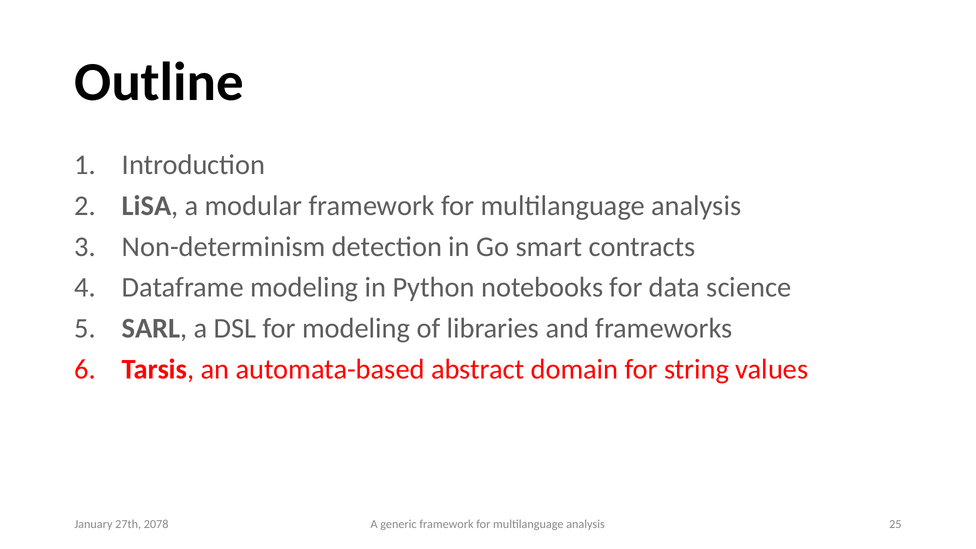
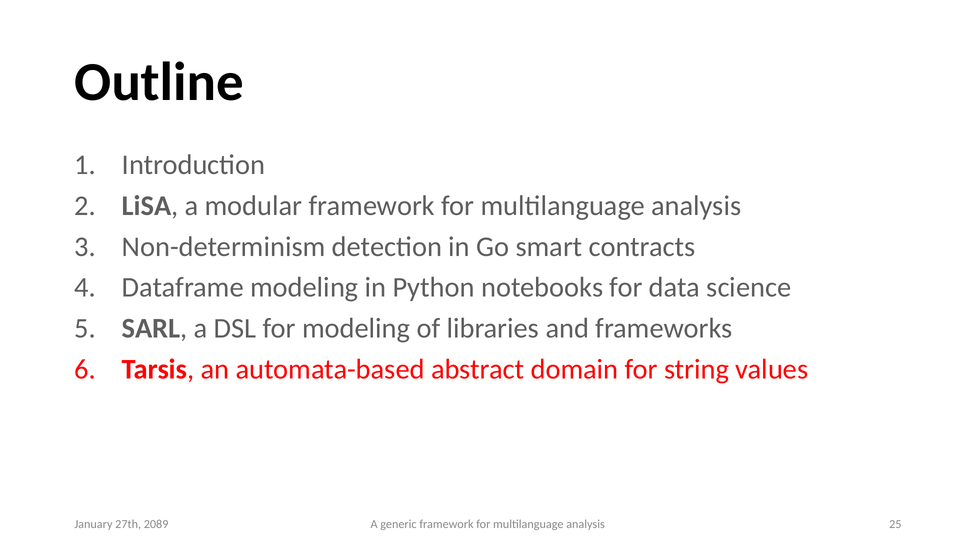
2078: 2078 -> 2089
